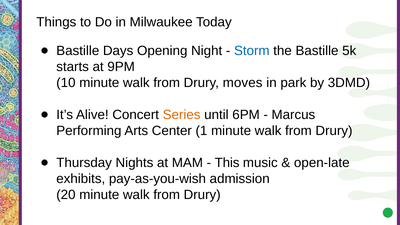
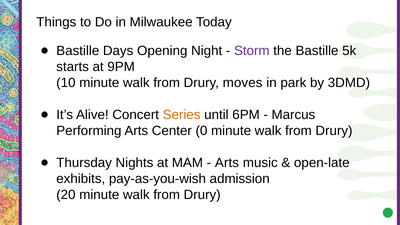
Storm colour: blue -> purple
1: 1 -> 0
This at (227, 163): This -> Arts
